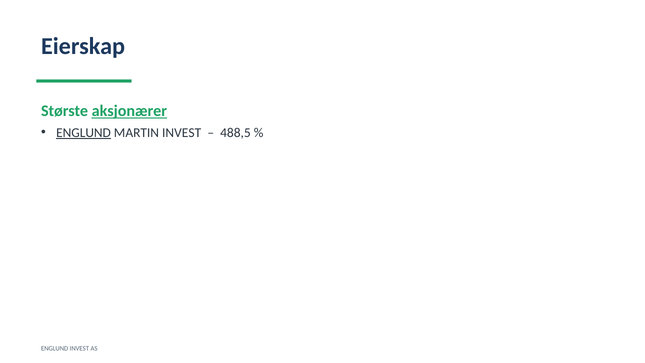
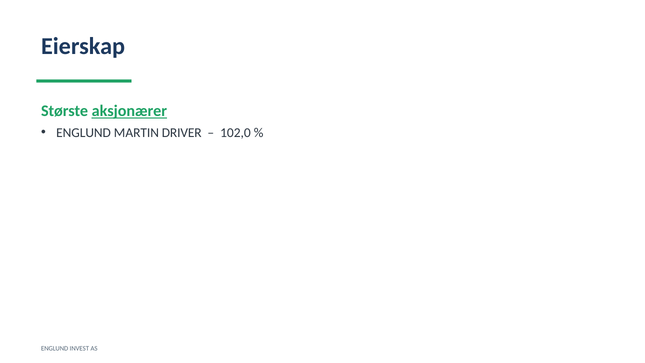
ENGLUND at (84, 133) underline: present -> none
MARTIN INVEST: INVEST -> DRIVER
488,5: 488,5 -> 102,0
